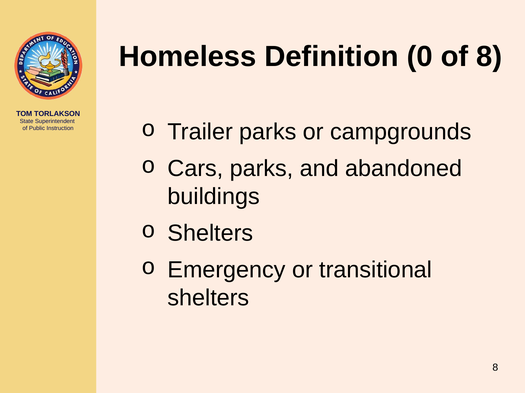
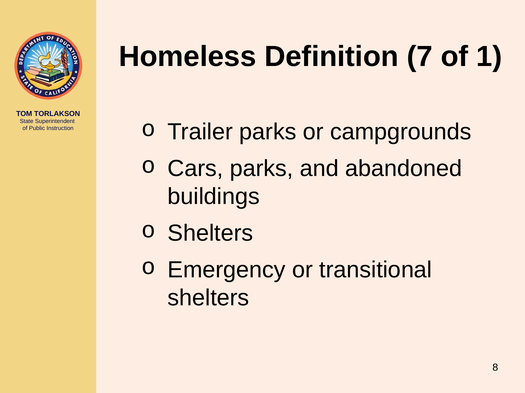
0: 0 -> 7
of 8: 8 -> 1
